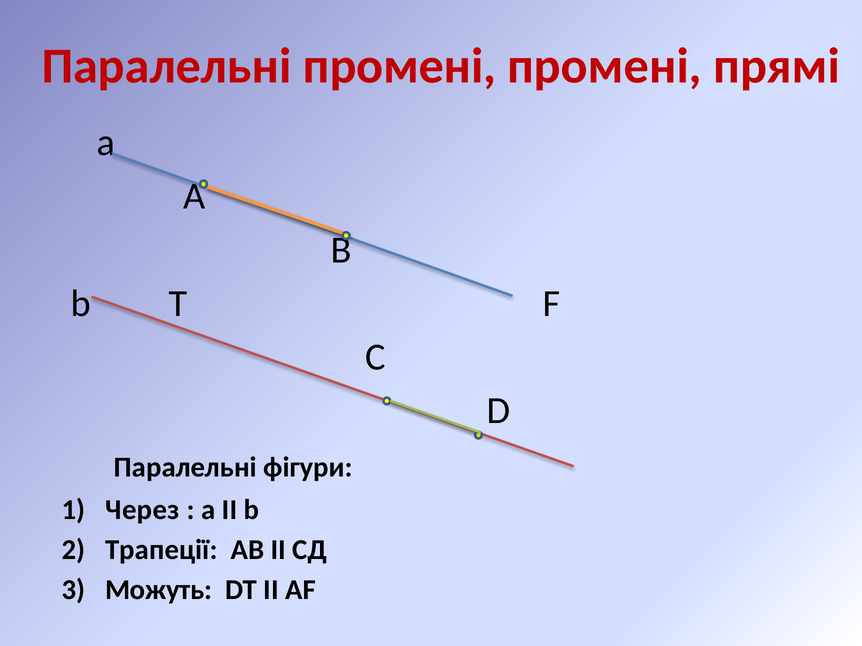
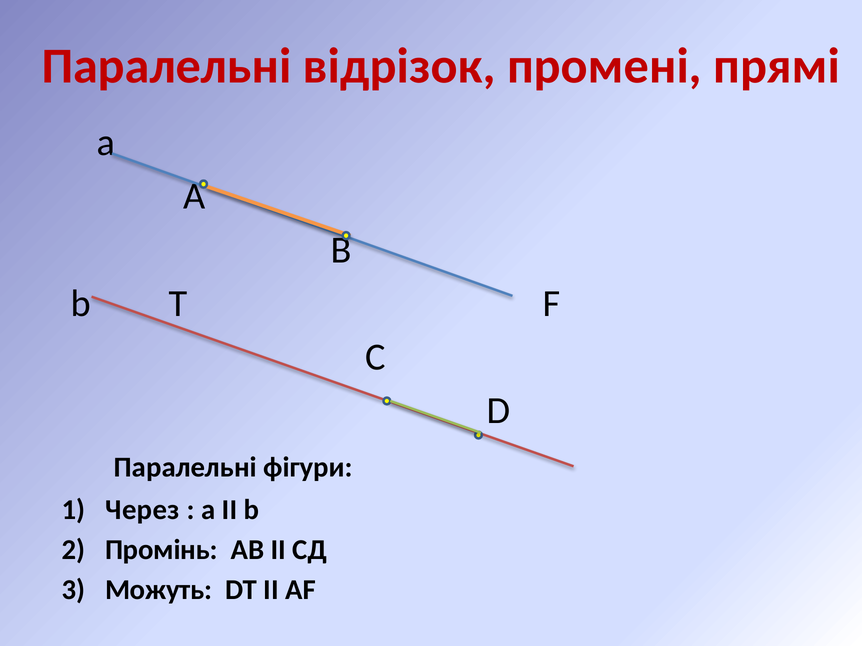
Паралельні промені: промені -> відрізок
Трапеції: Трапеції -> Промінь
